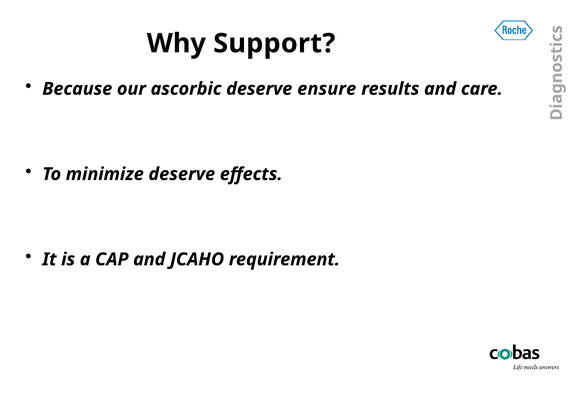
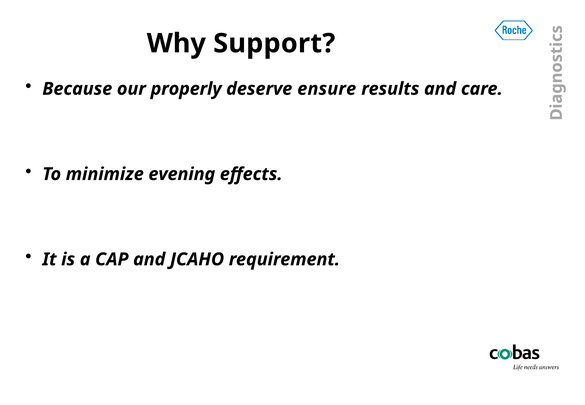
ascorbic: ascorbic -> properly
minimize deserve: deserve -> evening
